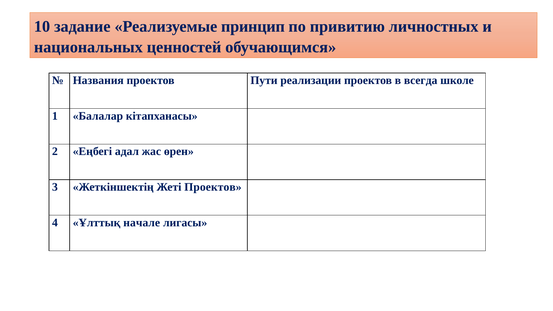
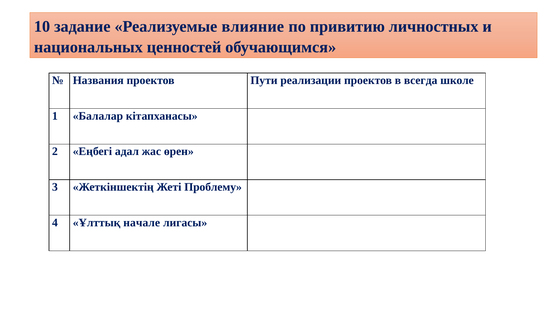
принцип: принцип -> влияние
Жеті Проектов: Проектов -> Проблему
